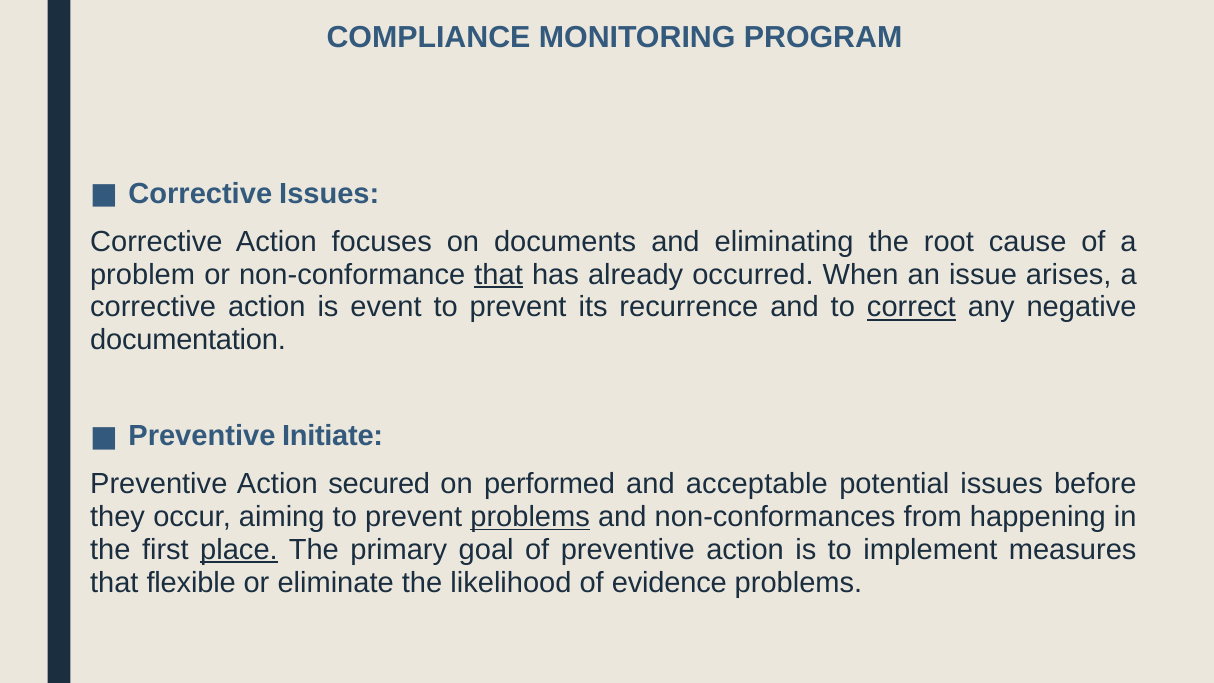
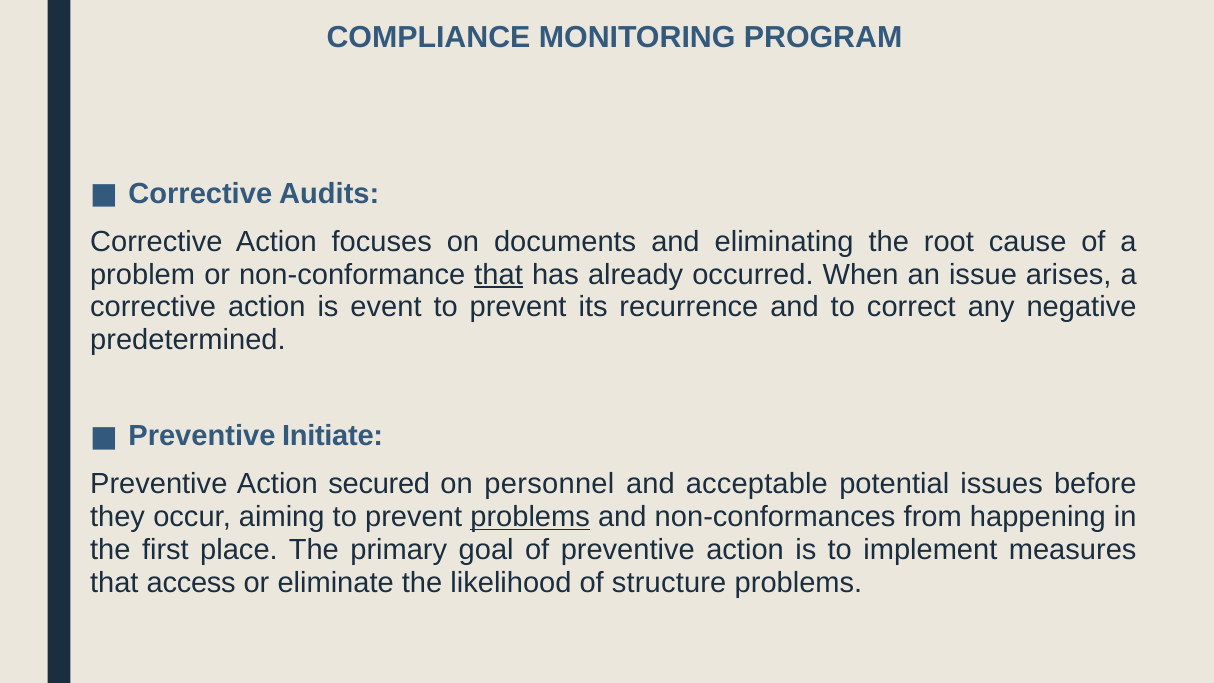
Corrective Issues: Issues -> Audits
correct underline: present -> none
documentation: documentation -> predetermined
performed: performed -> personnel
place underline: present -> none
flexible: flexible -> access
evidence: evidence -> structure
